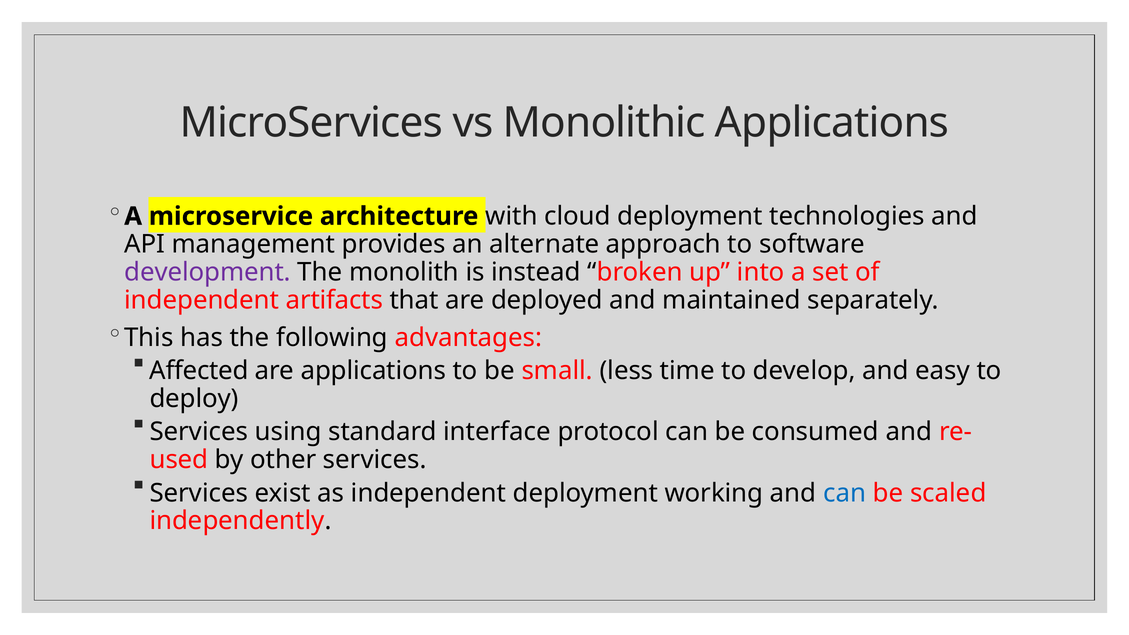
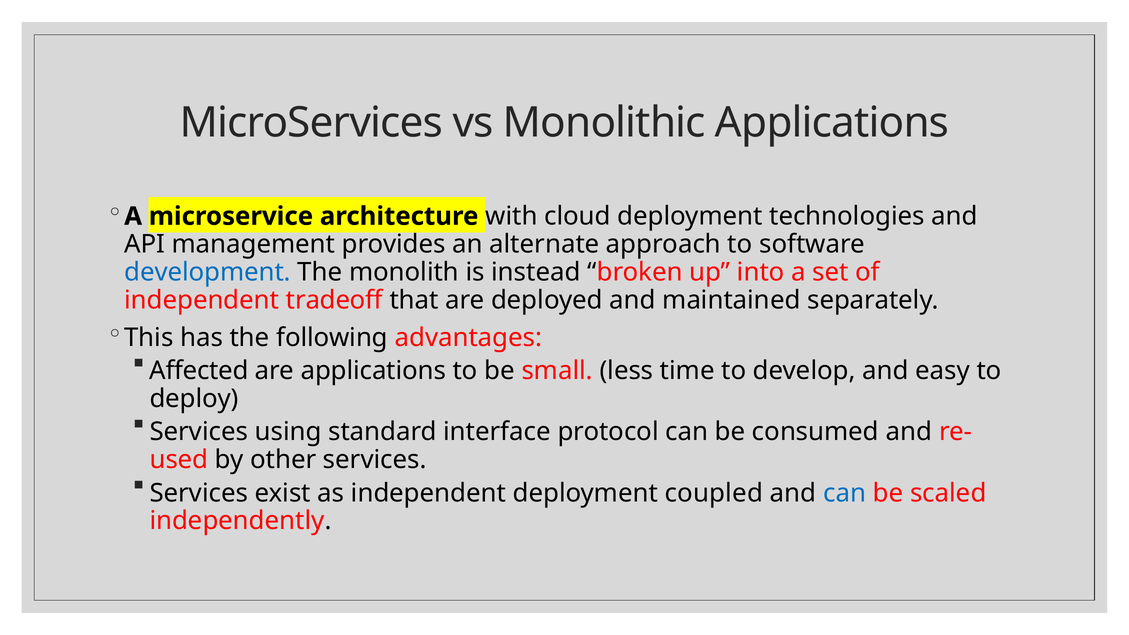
development colour: purple -> blue
artifacts: artifacts -> tradeoff
working: working -> coupled
